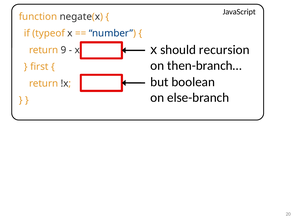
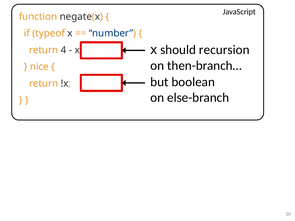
9: 9 -> 4
first: first -> nice
